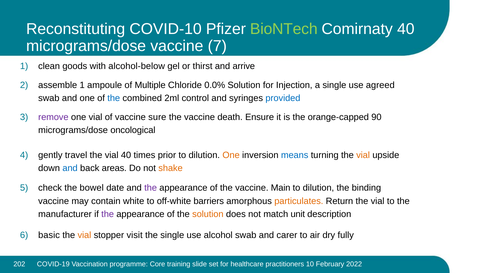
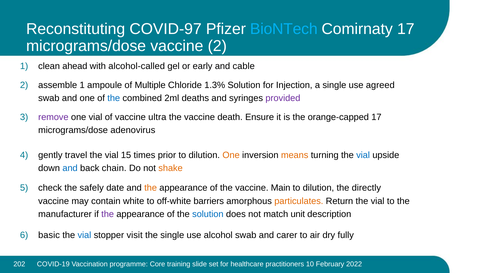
COVID-10: COVID-10 -> COVID-97
BioNTech colour: light green -> light blue
Comirnaty 40: 40 -> 17
vaccine 7: 7 -> 2
goods: goods -> ahead
alcohol-below: alcohol-below -> alcohol-called
thirst: thirst -> early
arrive: arrive -> cable
0.0%: 0.0% -> 1.3%
control: control -> deaths
provided colour: blue -> purple
sure: sure -> ultra
orange-capped 90: 90 -> 17
oncological: oncological -> adenovirus
vial 40: 40 -> 15
means colour: blue -> orange
vial at (363, 155) colour: orange -> blue
areas: areas -> chain
bowel: bowel -> safely
the at (151, 188) colour: purple -> orange
binding: binding -> directly
solution at (208, 214) colour: orange -> blue
vial at (84, 235) colour: orange -> blue
